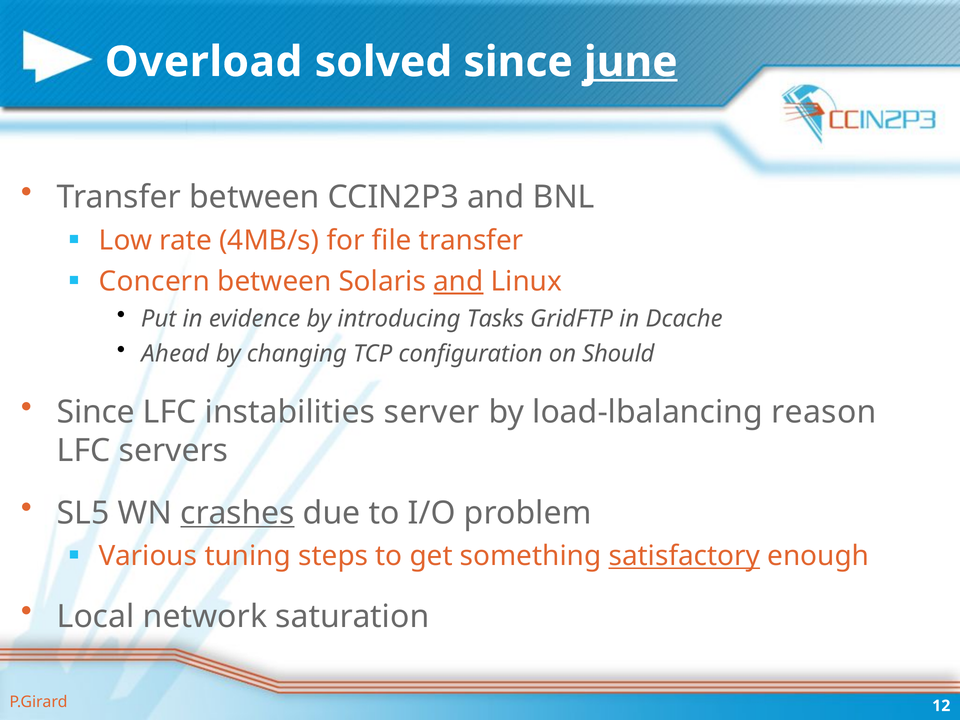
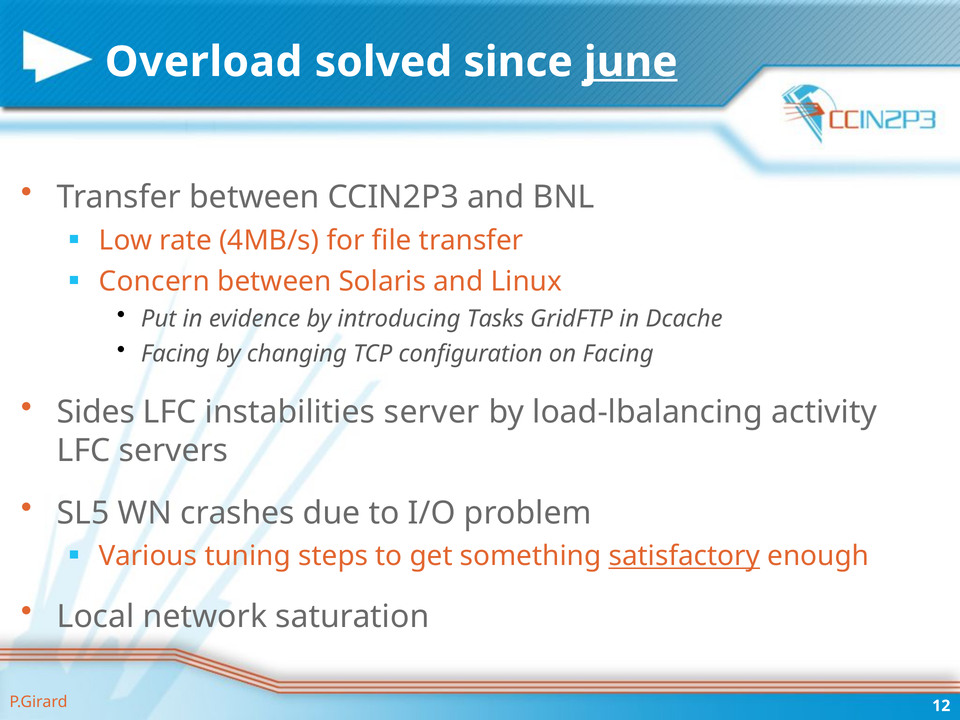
and at (458, 282) underline: present -> none
Ahead at (175, 354): Ahead -> Facing
on Should: Should -> Facing
Since at (96, 412): Since -> Sides
reason: reason -> activity
crashes underline: present -> none
